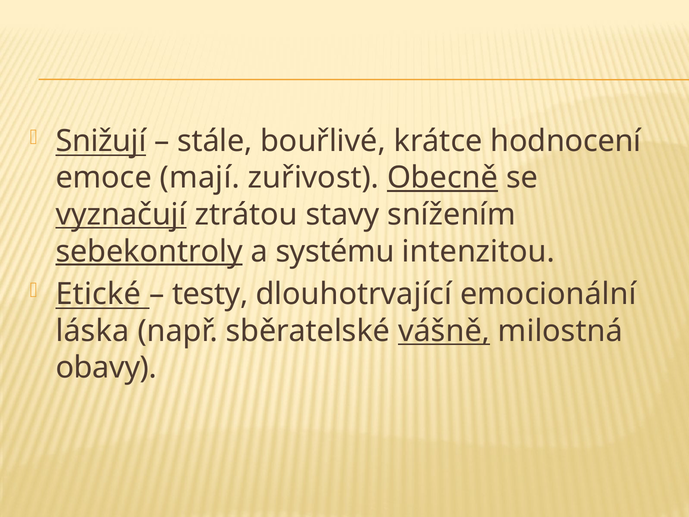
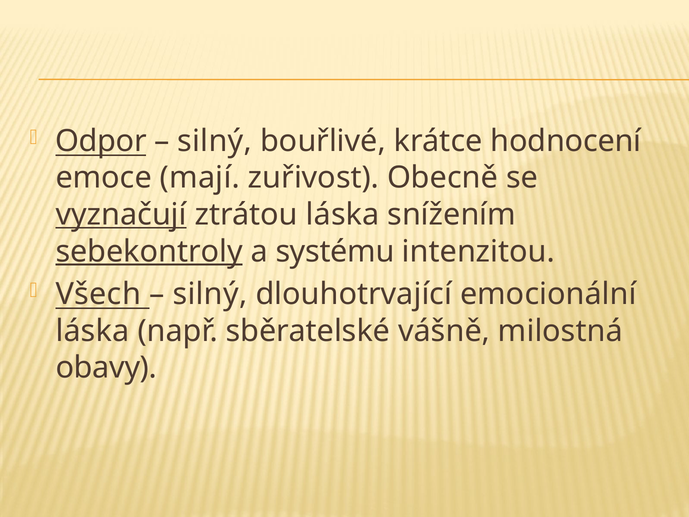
Snižují: Snižují -> Odpor
stále at (215, 141): stále -> silný
Obecně underline: present -> none
ztrátou stavy: stavy -> láska
Etické: Etické -> Všech
testy at (210, 294): testy -> silný
vášně underline: present -> none
